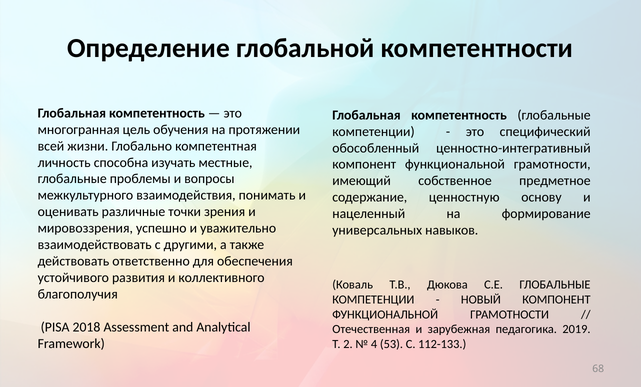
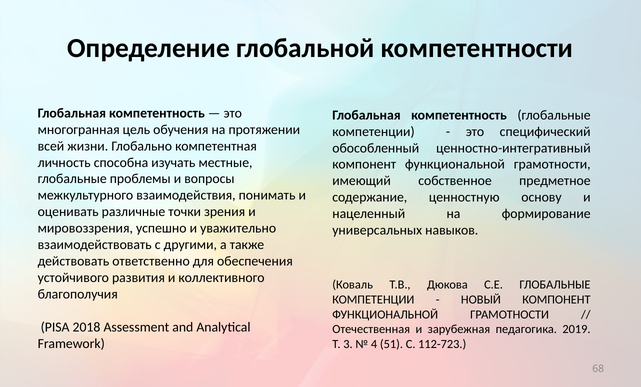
2: 2 -> 3
53: 53 -> 51
112-133: 112-133 -> 112-723
